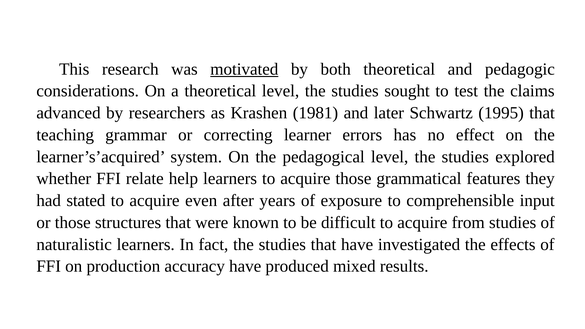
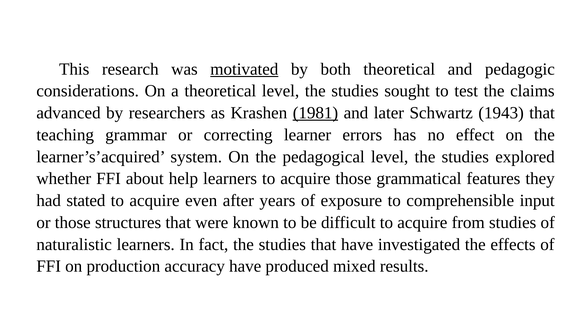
1981 underline: none -> present
1995: 1995 -> 1943
relate: relate -> about
